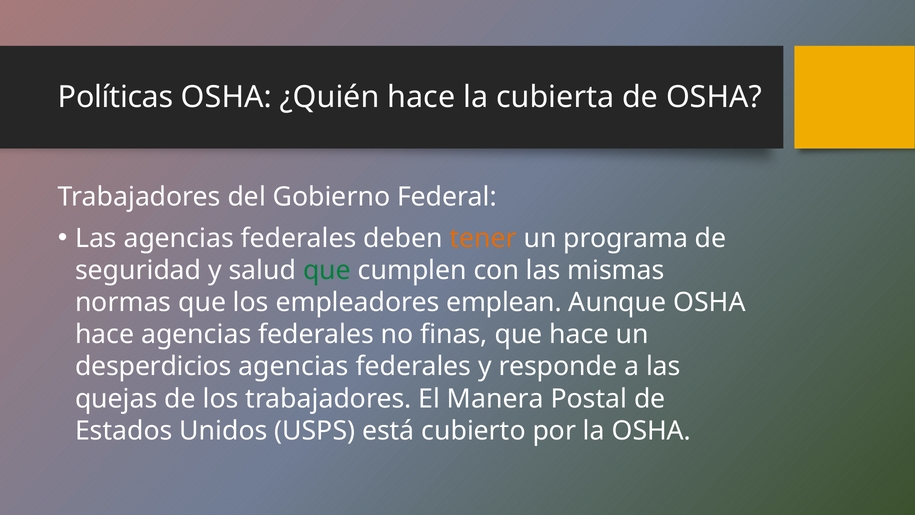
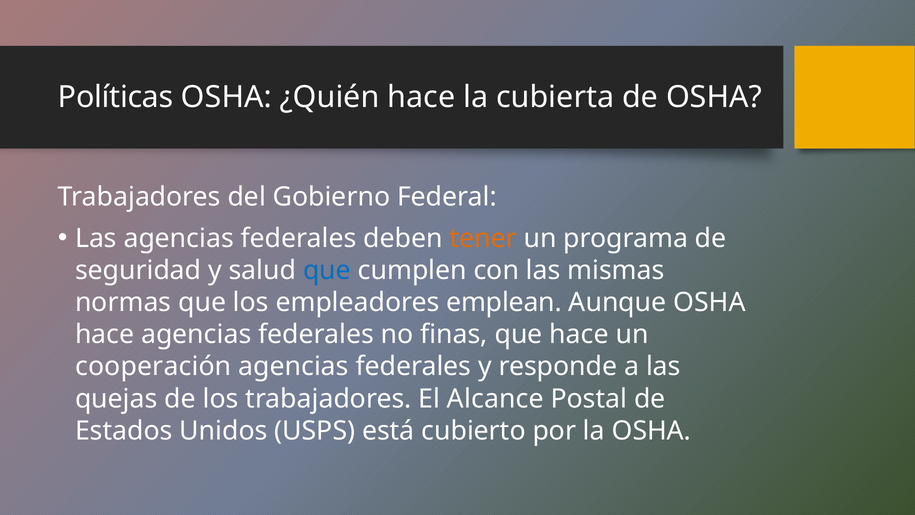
que at (327, 270) colour: green -> blue
desperdicios: desperdicios -> cooperación
Manera: Manera -> Alcance
